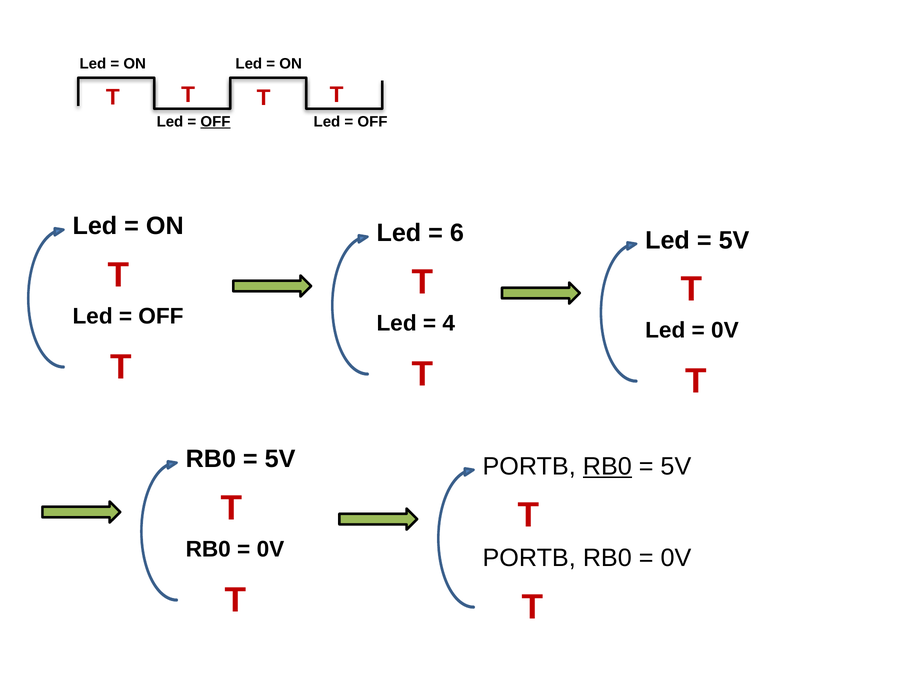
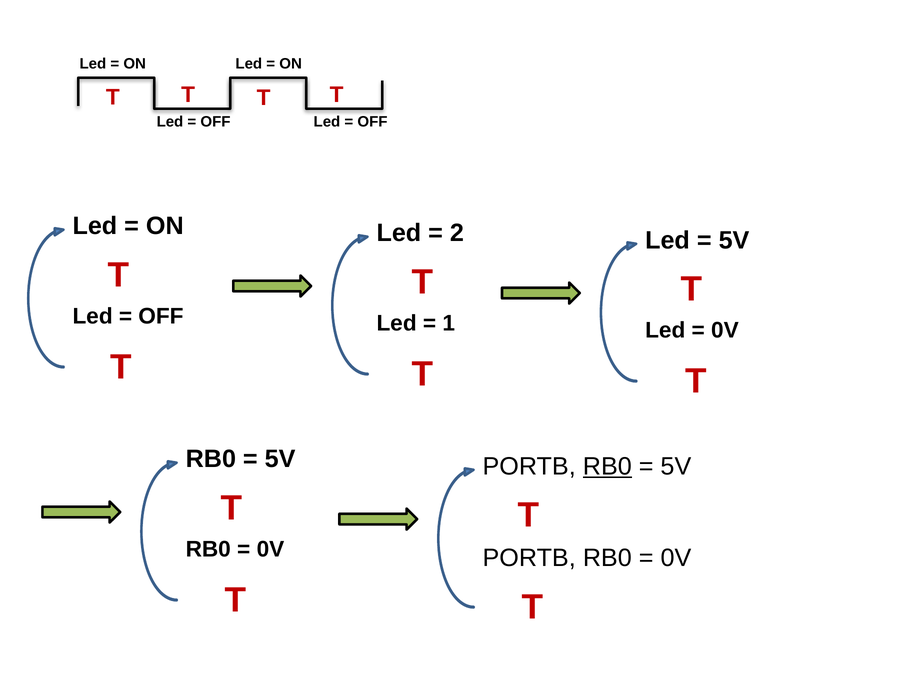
OFF at (215, 122) underline: present -> none
6: 6 -> 2
4: 4 -> 1
